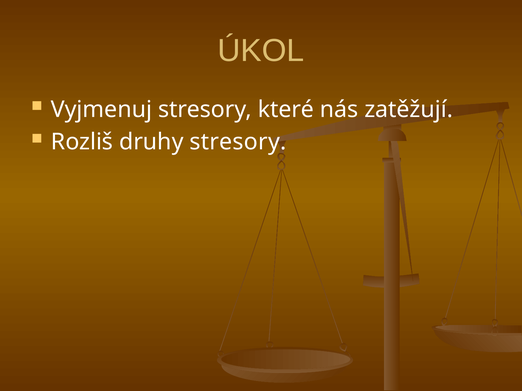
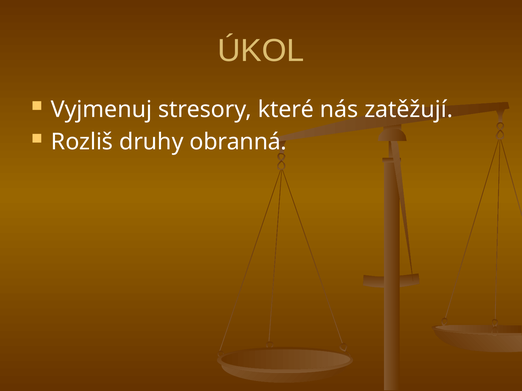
druhy stresory: stresory -> obranná
